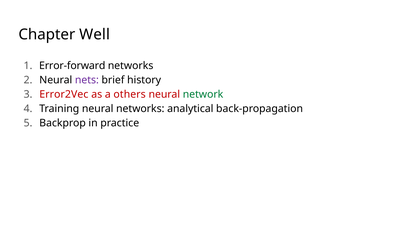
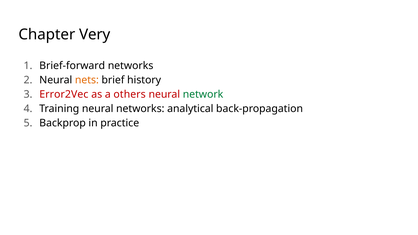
Well: Well -> Very
Error-forward: Error-forward -> Brief-forward
nets colour: purple -> orange
